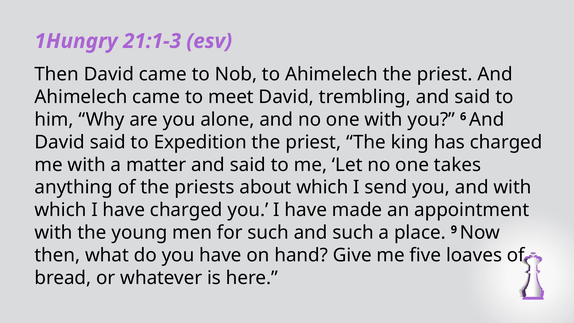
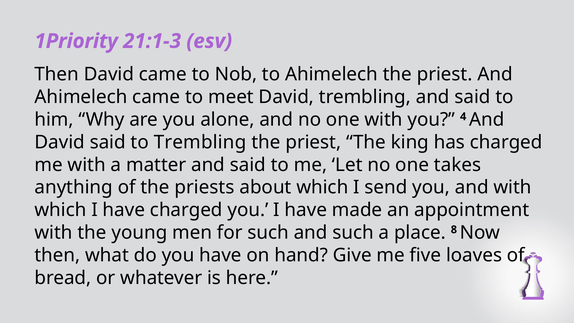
1Hungry: 1Hungry -> 1Priority
6: 6 -> 4
to Expedition: Expedition -> Trembling
9: 9 -> 8
